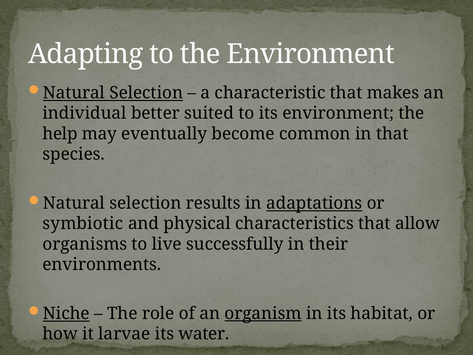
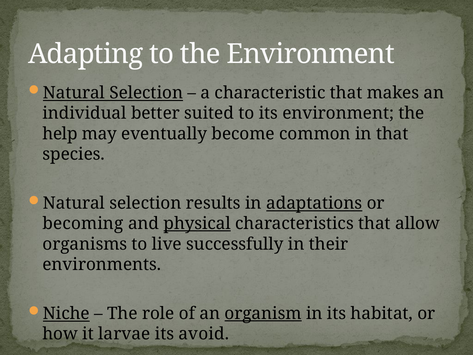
symbiotic: symbiotic -> becoming
physical underline: none -> present
water: water -> avoid
